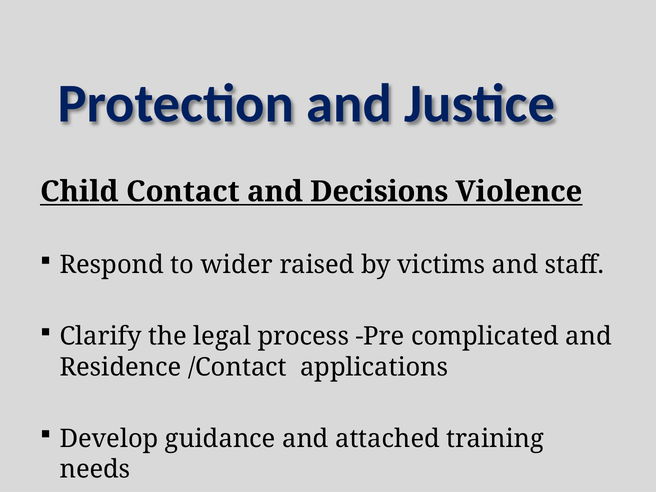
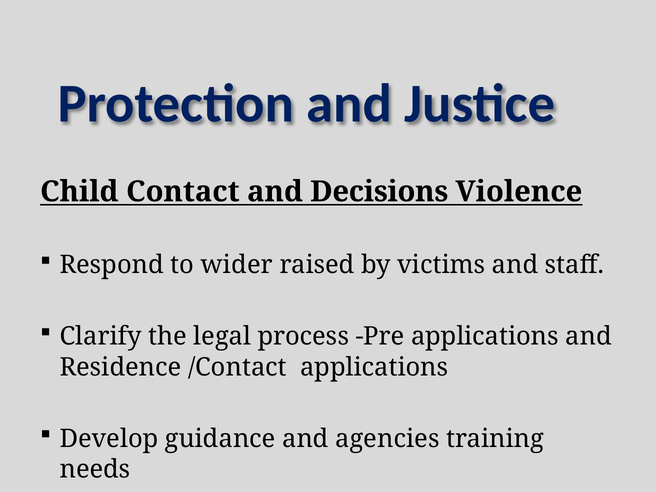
Pre complicated: complicated -> applications
attached: attached -> agencies
